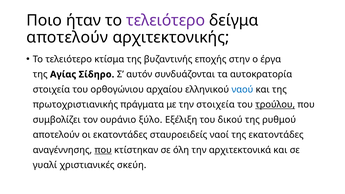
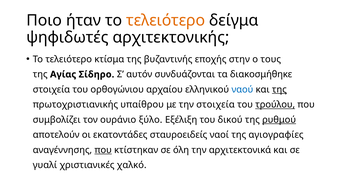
τελειότερο at (166, 20) colour: purple -> orange
αποτελούν at (67, 38): αποτελούν -> ψηφιδωτές
έργα: έργα -> τους
αυτοκρατορία: αυτοκρατορία -> διακοσμήθηκε
της at (279, 90) underline: none -> present
πράγματα: πράγματα -> υπαίθρου
ρυθμού underline: none -> present
της εκατοντάδες: εκατοντάδες -> αγιογραφίες
σκεύη: σκεύη -> χαλκό
